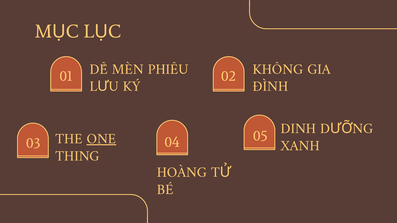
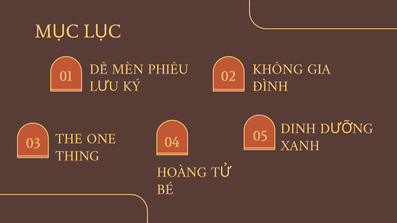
ONE underline: present -> none
